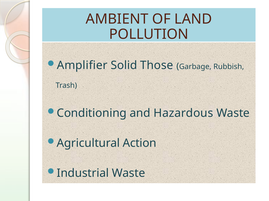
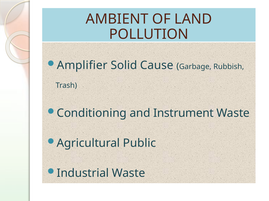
Those: Those -> Cause
Hazardous: Hazardous -> Instrument
Action: Action -> Public
